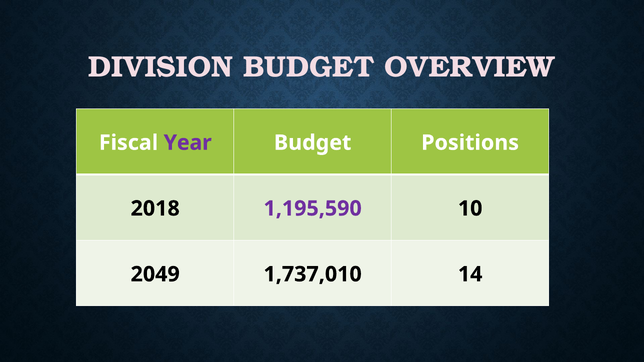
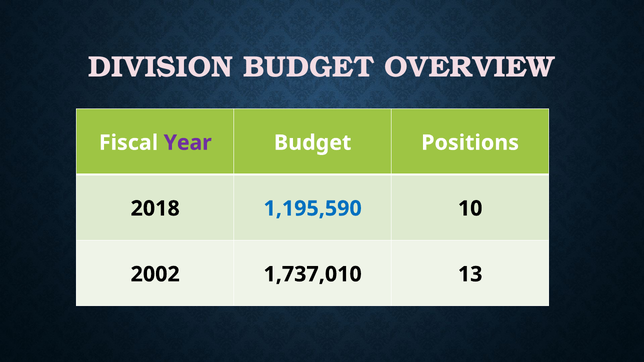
1,195,590 colour: purple -> blue
2049: 2049 -> 2002
14: 14 -> 13
